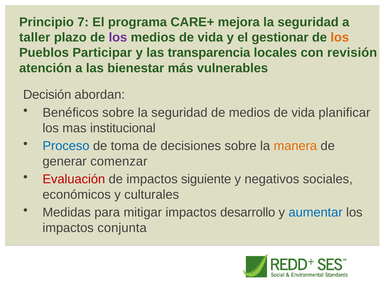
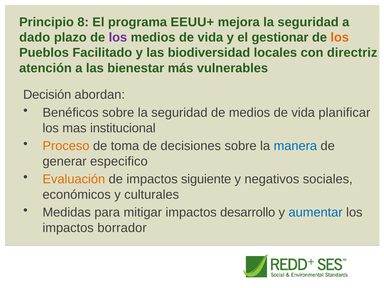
7: 7 -> 8
CARE+: CARE+ -> EEUU+
taller: taller -> dado
Participar: Participar -> Facilitado
transparencia: transparencia -> biodiversidad
revisión: revisión -> directriz
Proceso colour: blue -> orange
manera colour: orange -> blue
comenzar: comenzar -> especifico
Evaluación colour: red -> orange
conjunta: conjunta -> borrador
